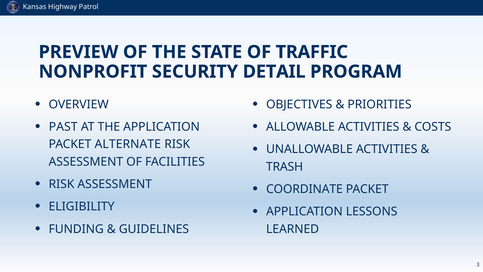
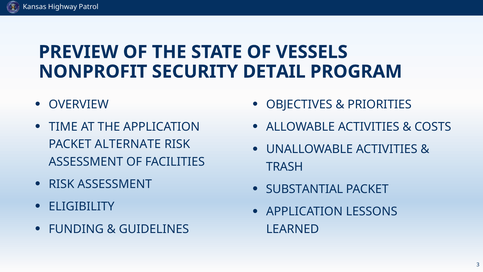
TRAFFIC: TRAFFIC -> VESSELS
PAST: PAST -> TIME
COORDINATE: COORDINATE -> SUBSTANTIAL
